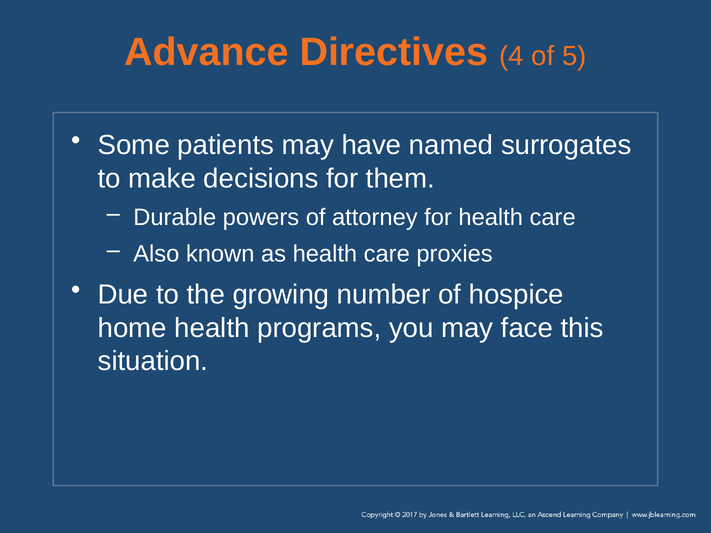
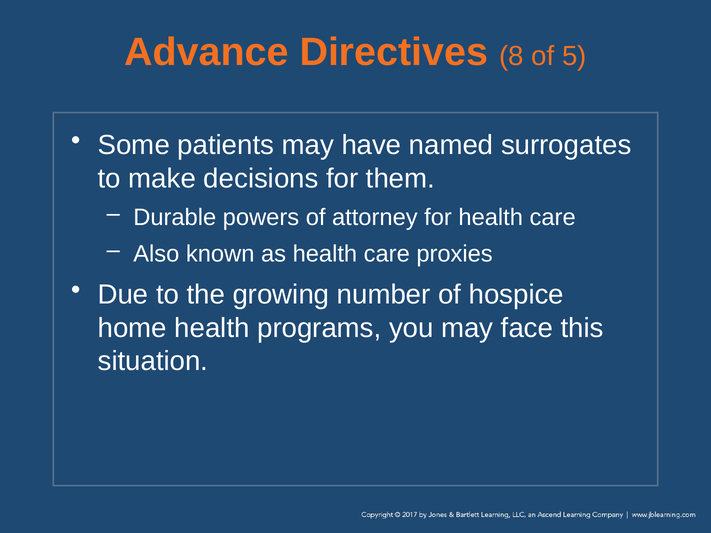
4: 4 -> 8
